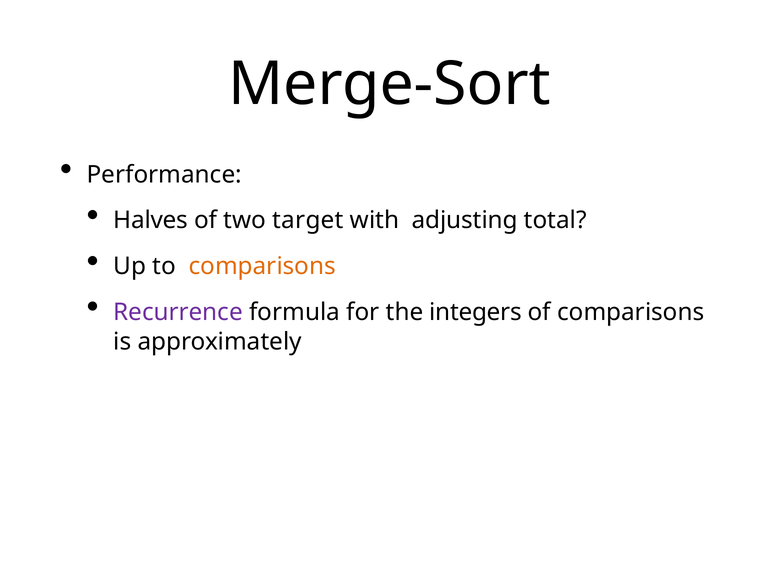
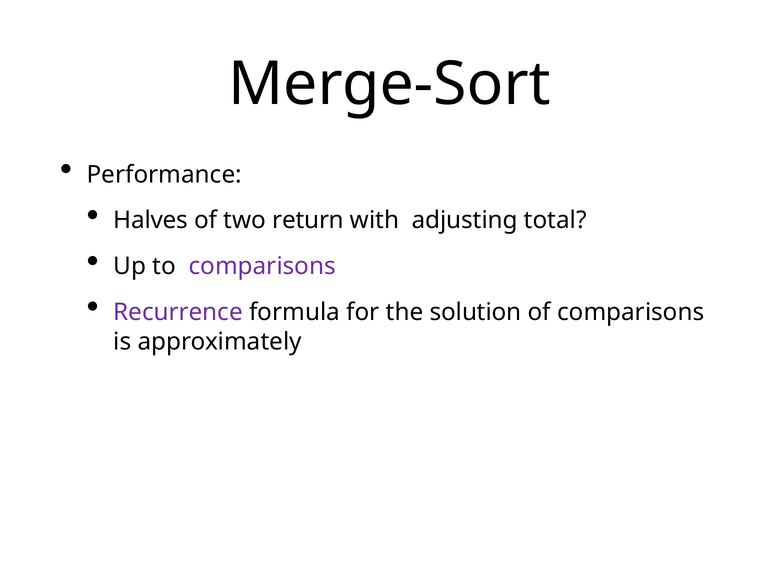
target: target -> return
comparisons at (262, 266) colour: orange -> purple
integers: integers -> solution
